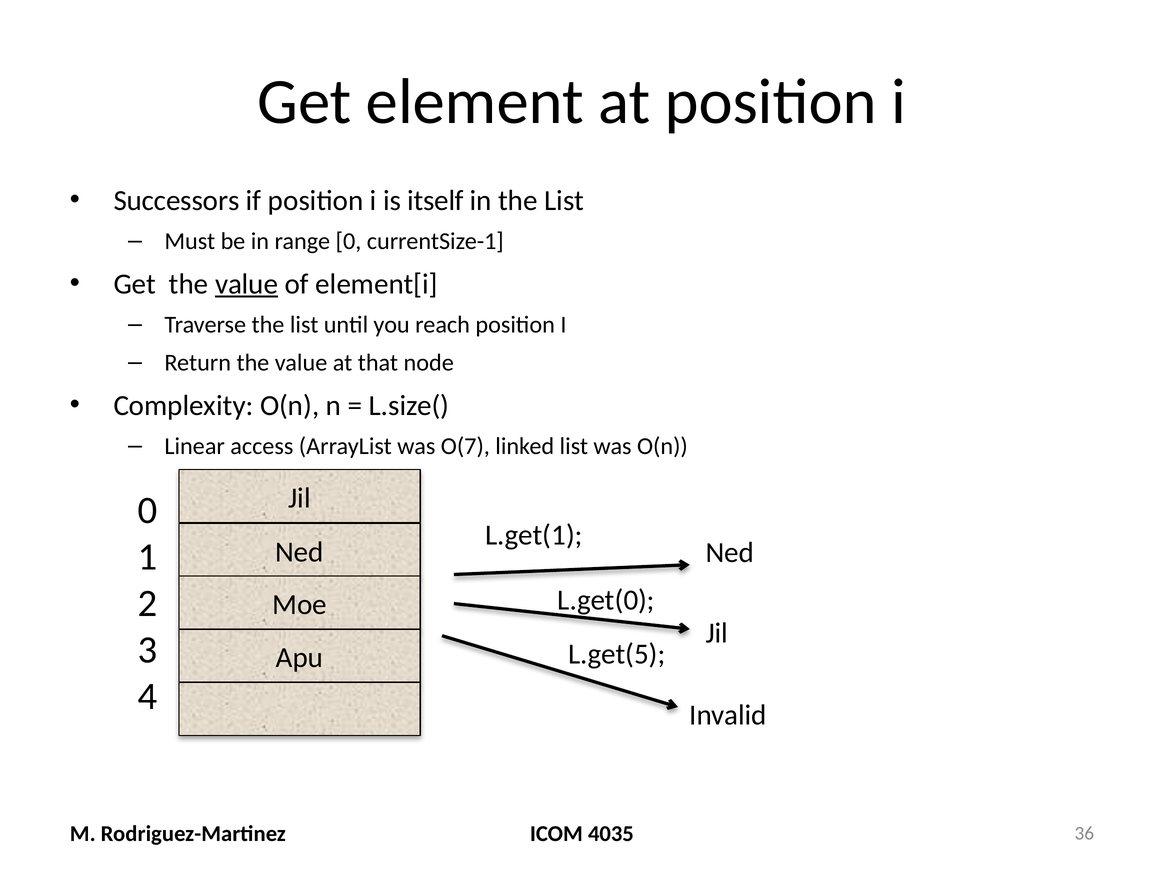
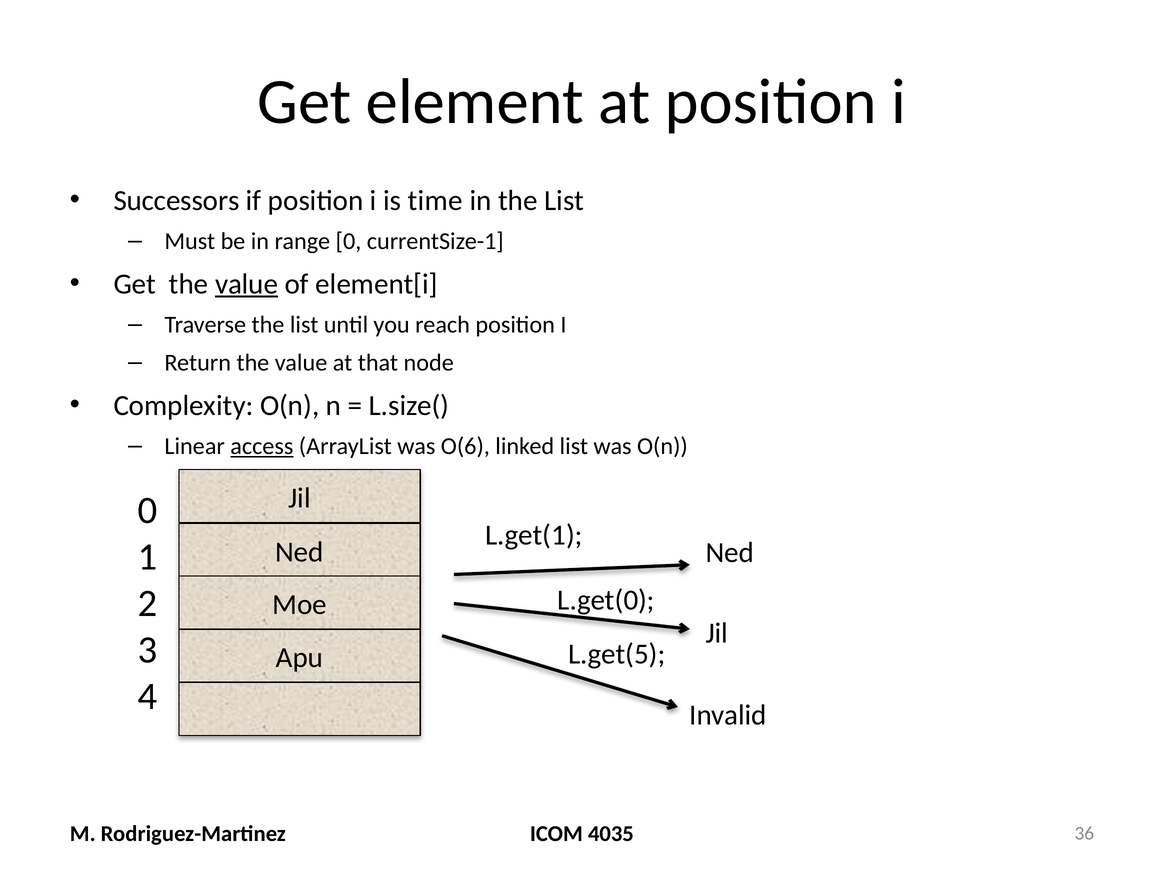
itself: itself -> time
access underline: none -> present
O(7: O(7 -> O(6
